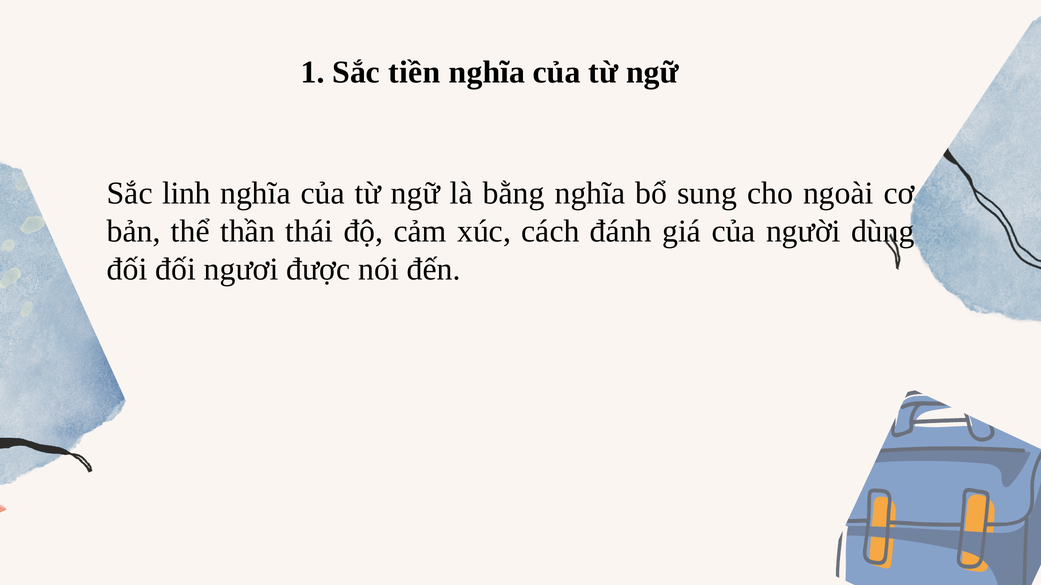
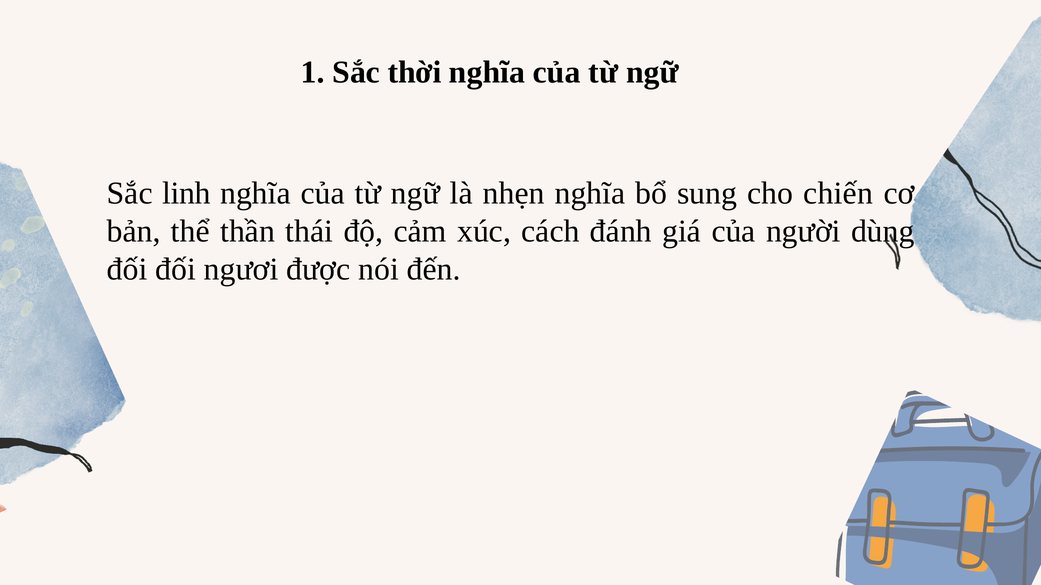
tiền: tiền -> thời
bằng: bằng -> nhẹn
ngoài: ngoài -> chiến
